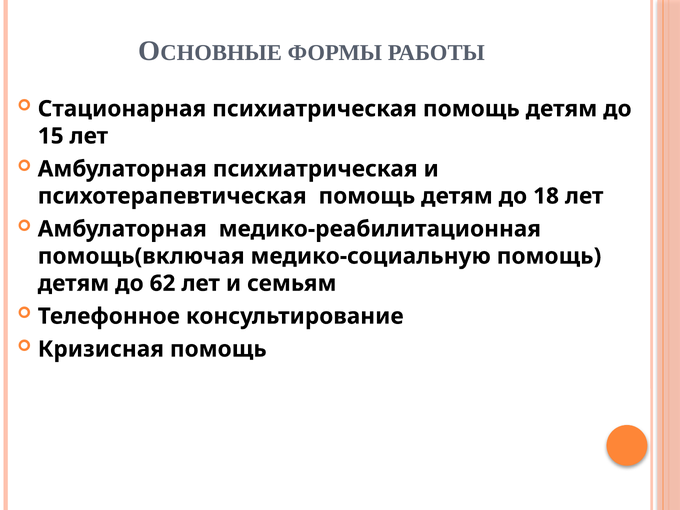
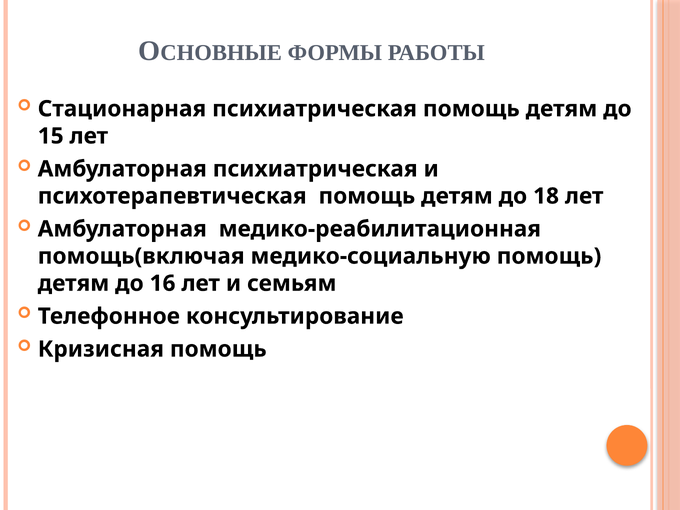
62: 62 -> 16
